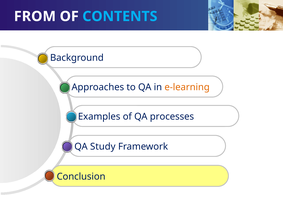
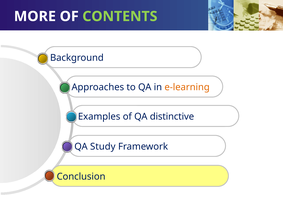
FROM: FROM -> MORE
CONTENTS colour: light blue -> light green
processes: processes -> distinctive
